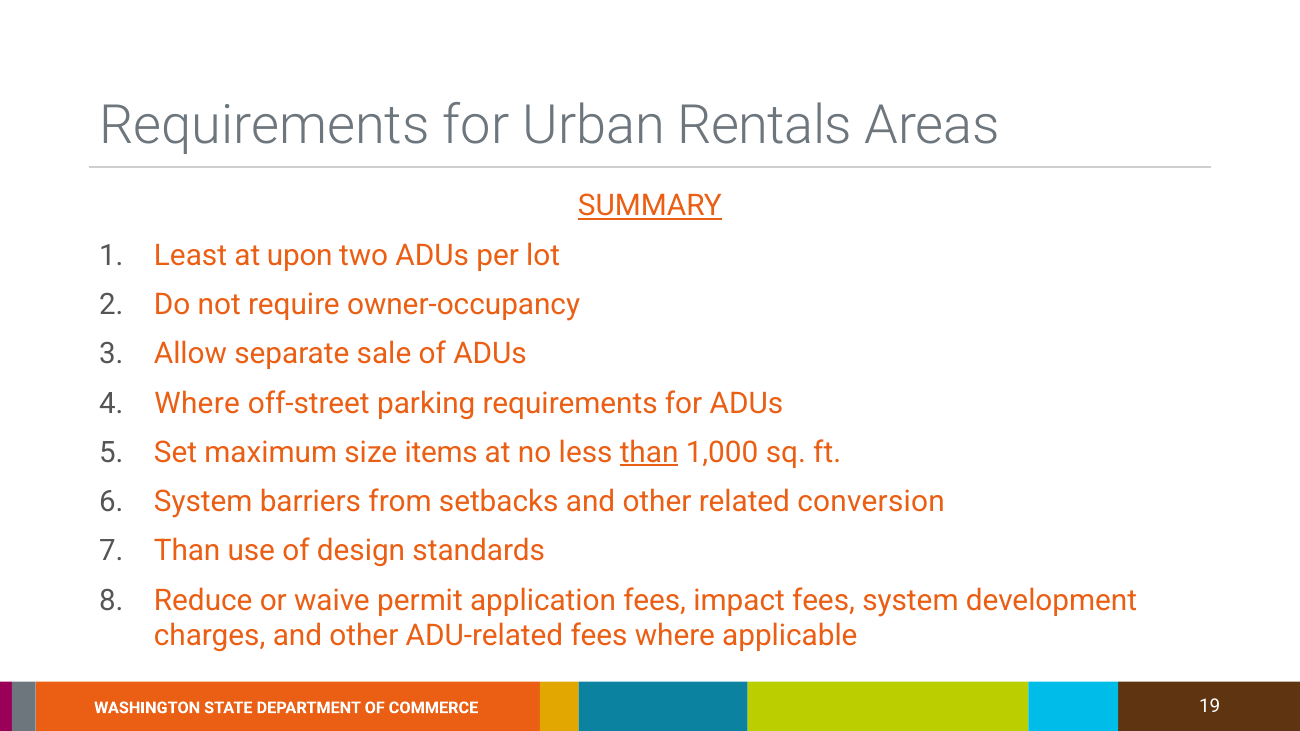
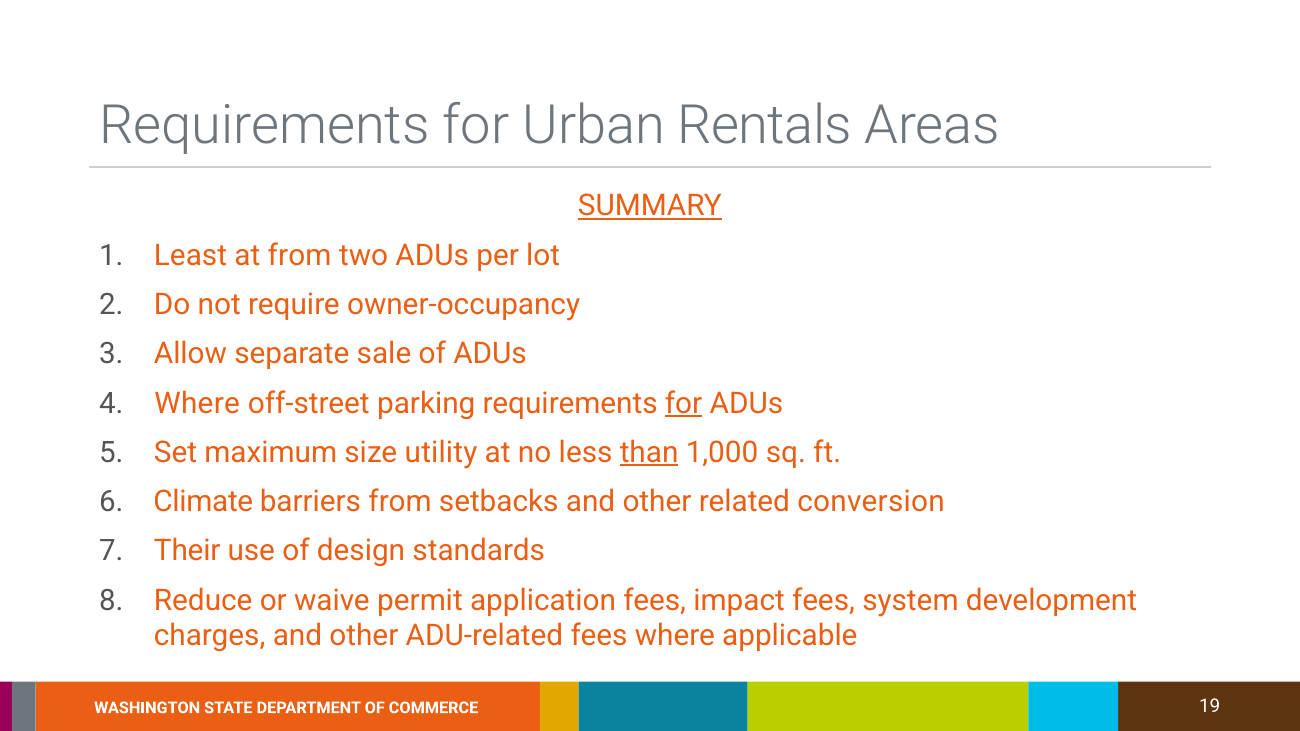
at upon: upon -> from
for at (684, 403) underline: none -> present
items: items -> utility
System at (203, 502): System -> Climate
Than at (187, 551): Than -> Their
